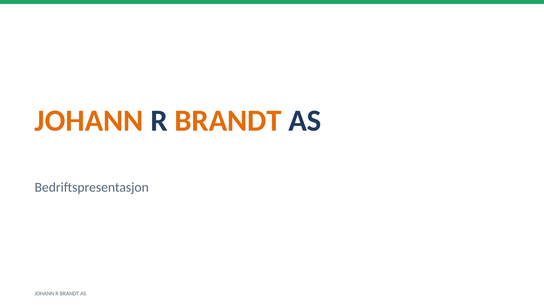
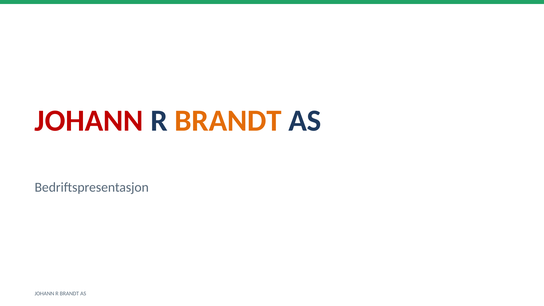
JOHANN at (89, 121) colour: orange -> red
